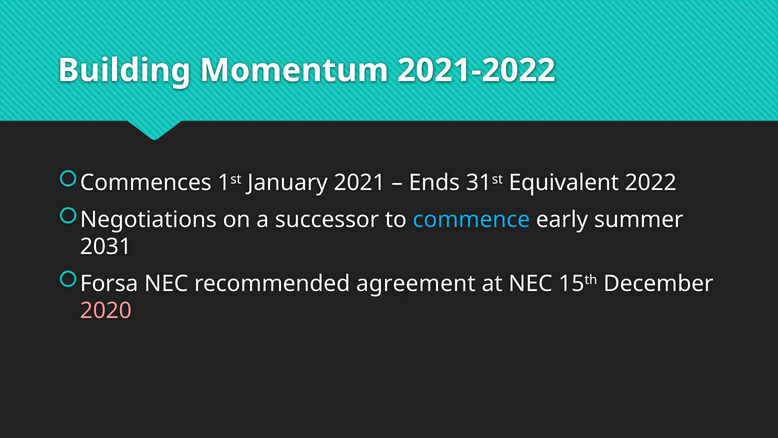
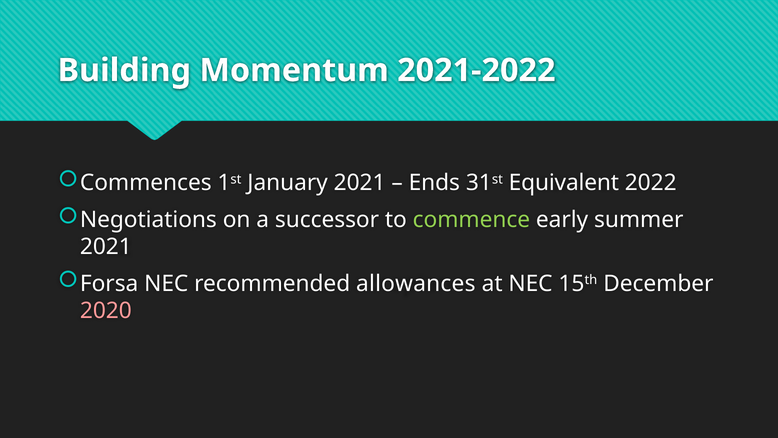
commence colour: light blue -> light green
2031 at (106, 247): 2031 -> 2021
agreement: agreement -> allowances
